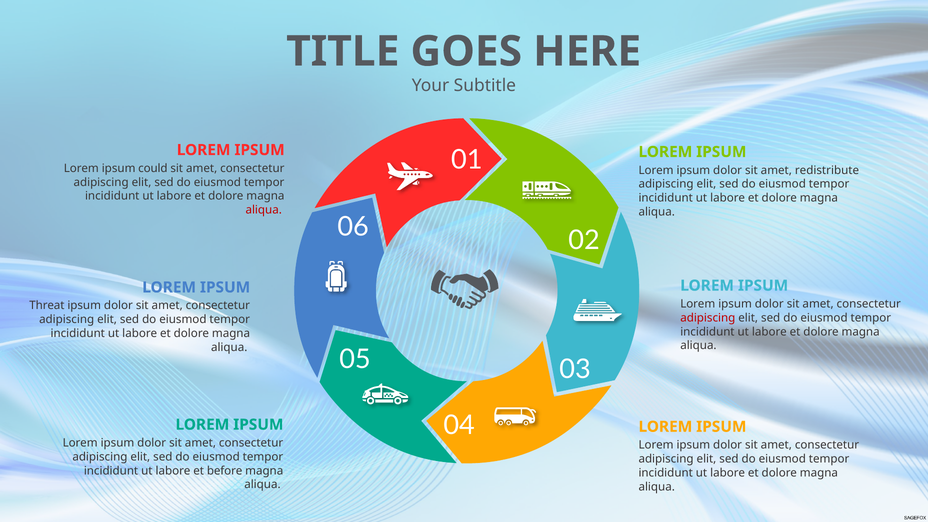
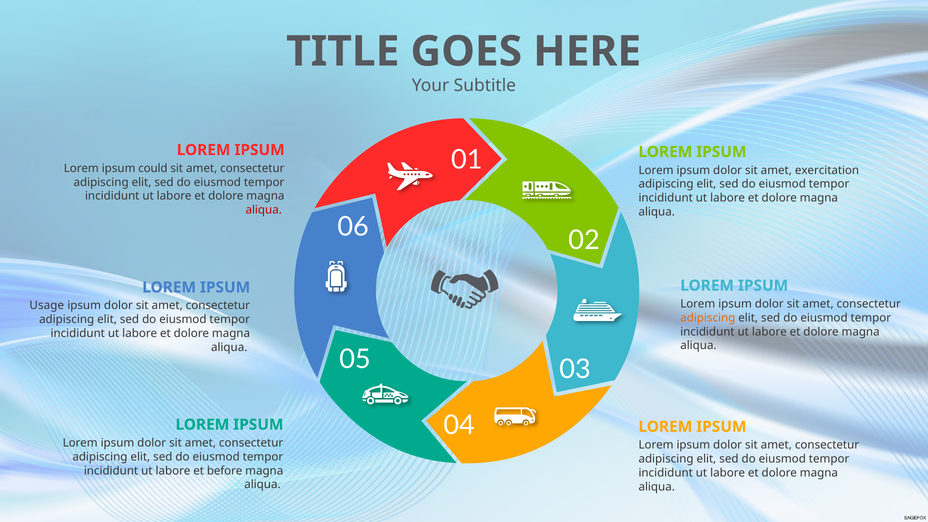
redistribute: redistribute -> exercitation
Threat: Threat -> Usage
adipiscing at (708, 318) colour: red -> orange
